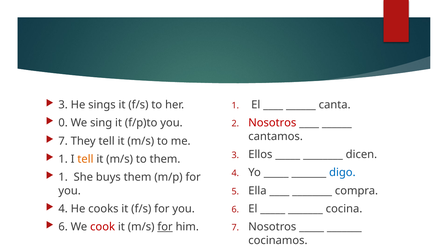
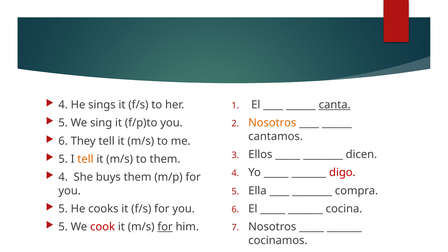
3 at (63, 105): 3 -> 4
canta underline: none -> present
0 at (63, 123): 0 -> 5
Nosotros at (272, 123) colour: red -> orange
7 at (63, 141): 7 -> 6
1 at (63, 159): 1 -> 5
digo colour: blue -> red
1 at (63, 177): 1 -> 4
4 at (63, 209): 4 -> 5
6 at (63, 227): 6 -> 5
